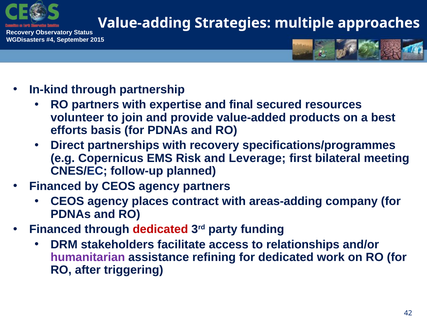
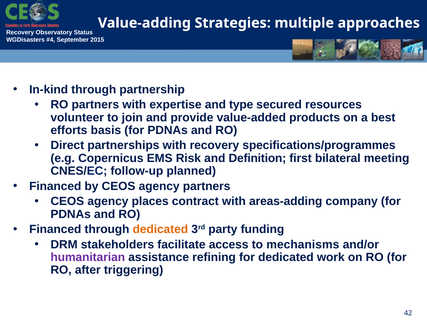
final: final -> type
Leverage: Leverage -> Definition
dedicated at (160, 229) colour: red -> orange
relationships: relationships -> mechanisms
